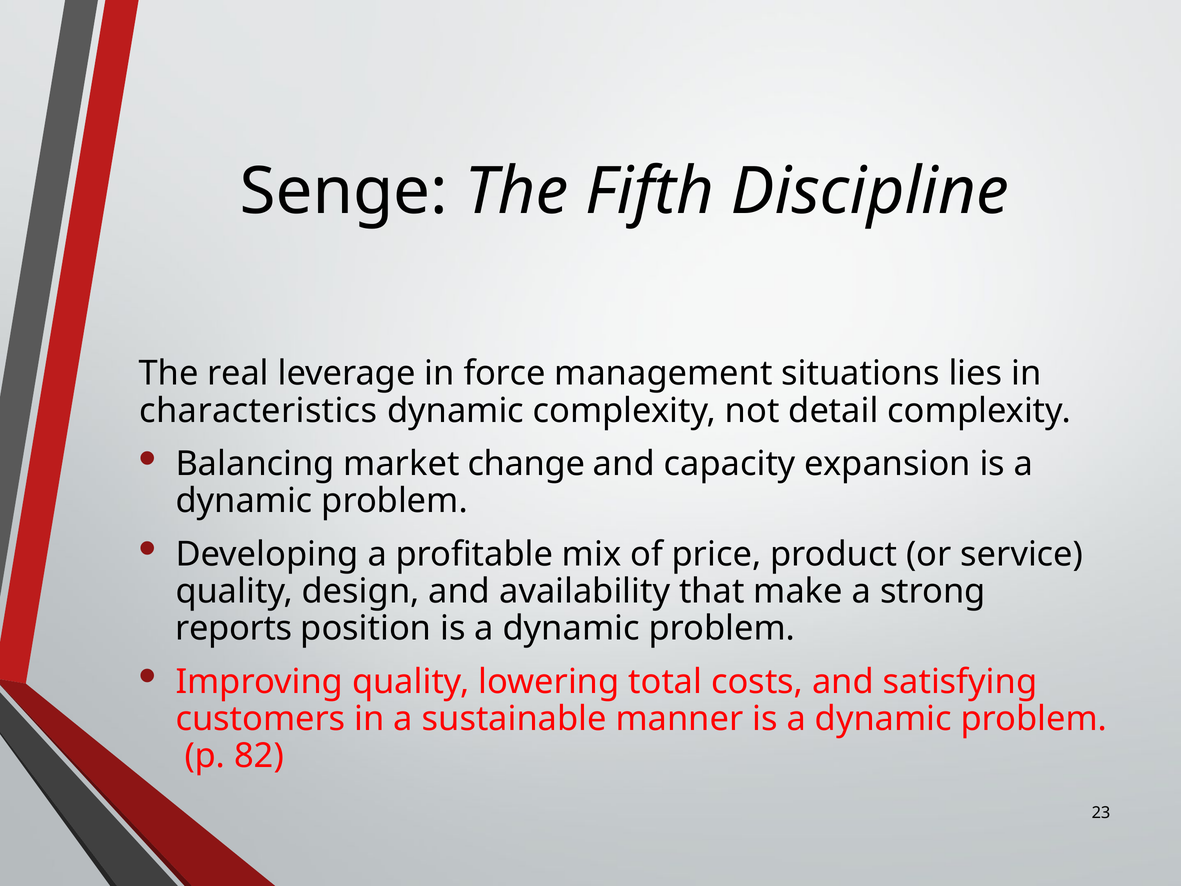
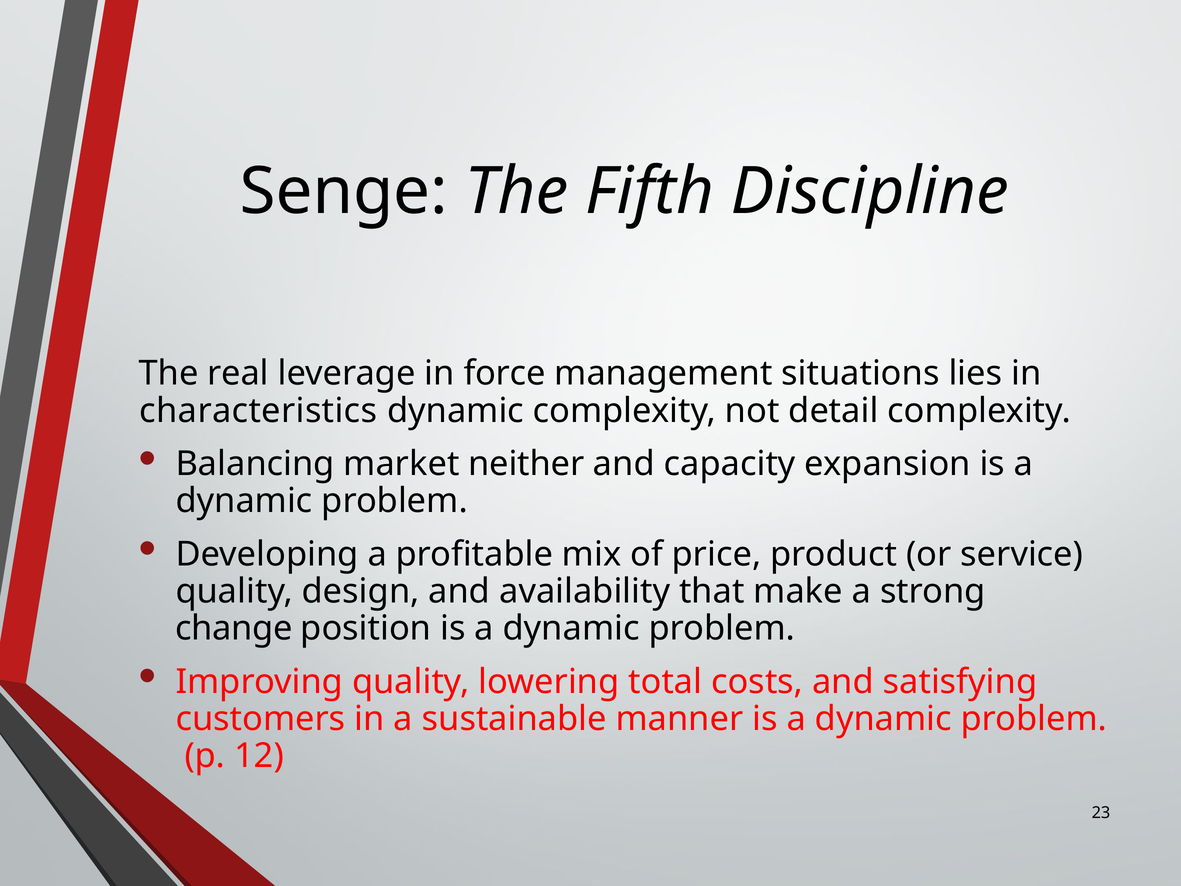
change: change -> neither
reports: reports -> change
82: 82 -> 12
